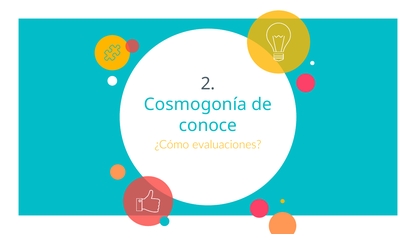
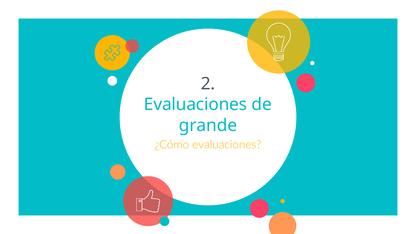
Cosmogonía at (195, 105): Cosmogonía -> Evaluaciones
conoce: conoce -> grande
